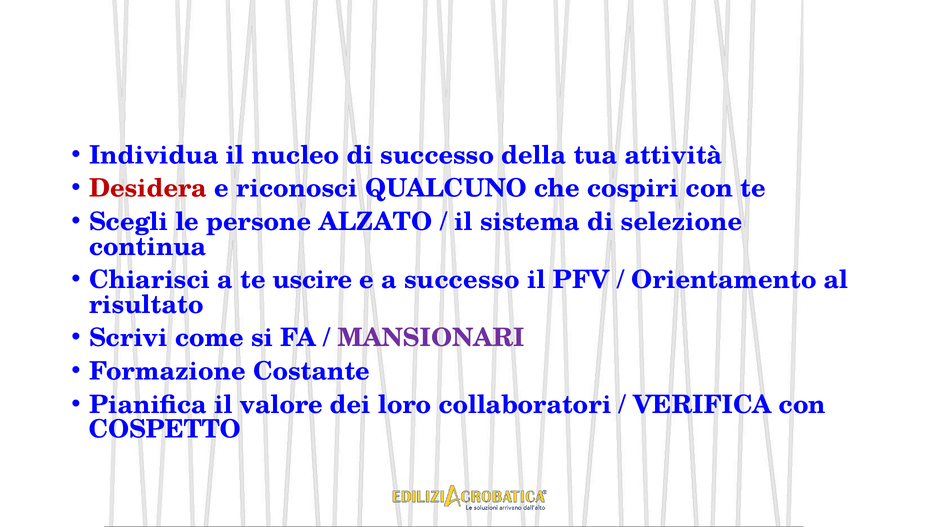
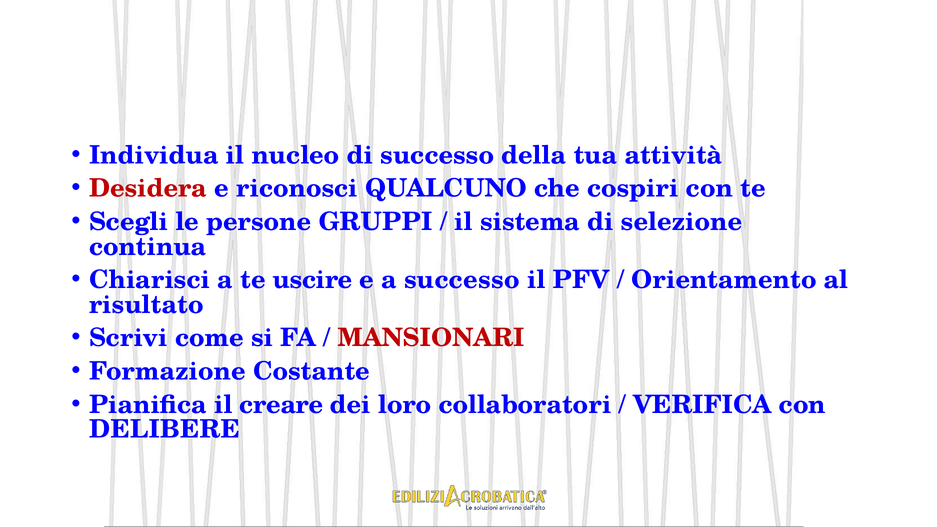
ALZATO: ALZATO -> GRUPPI
MANSIONARI colour: purple -> red
valore: valore -> creare
COSPETTO: COSPETTO -> DELIBERE
